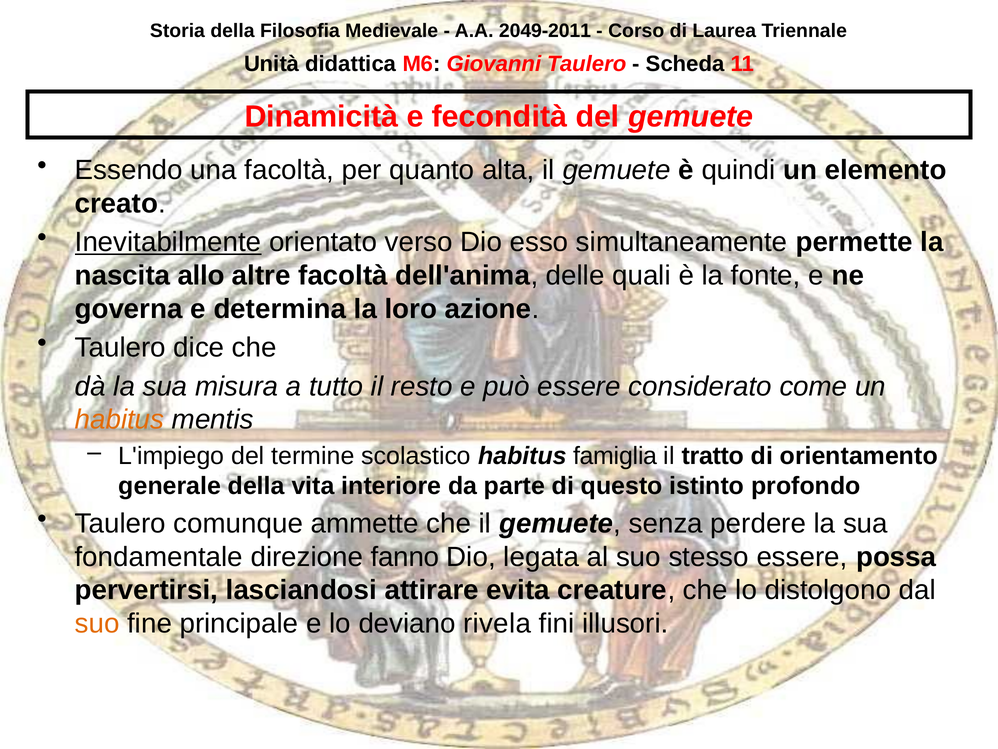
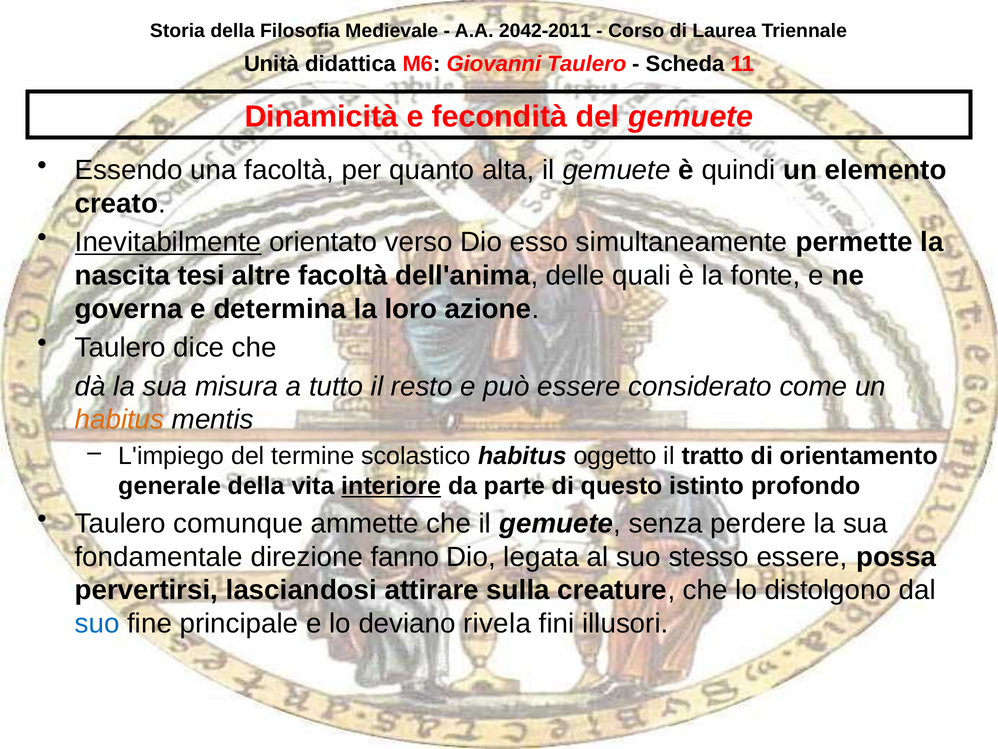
2049-2011: 2049-2011 -> 2042-2011
allo: allo -> tesi
famiglia: famiglia -> oggetto
interiore underline: none -> present
evita: evita -> sulla
suo at (97, 623) colour: orange -> blue
